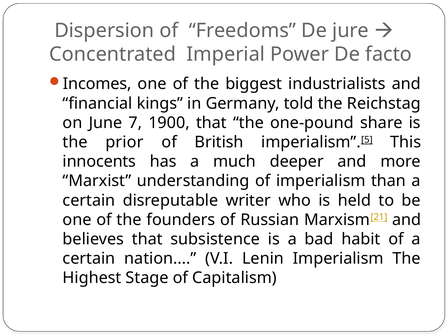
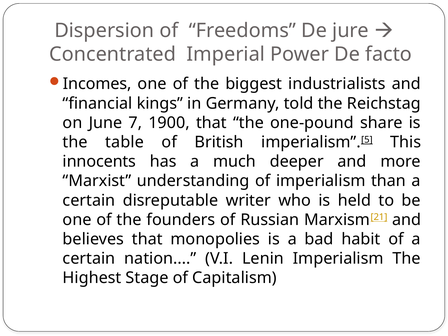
prior: prior -> table
subsistence: subsistence -> monopolies
